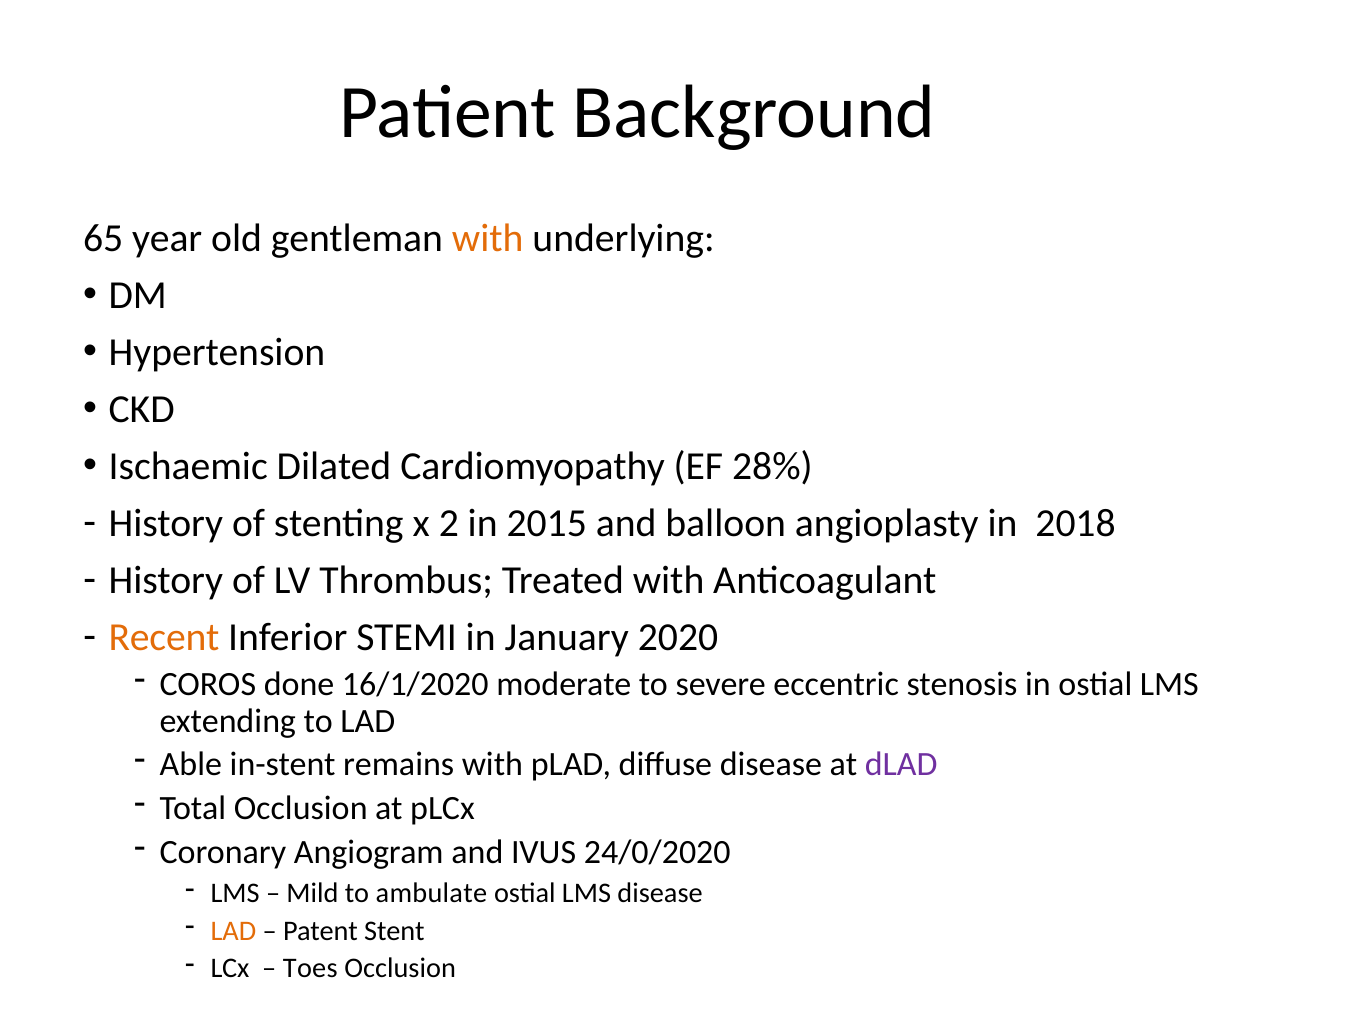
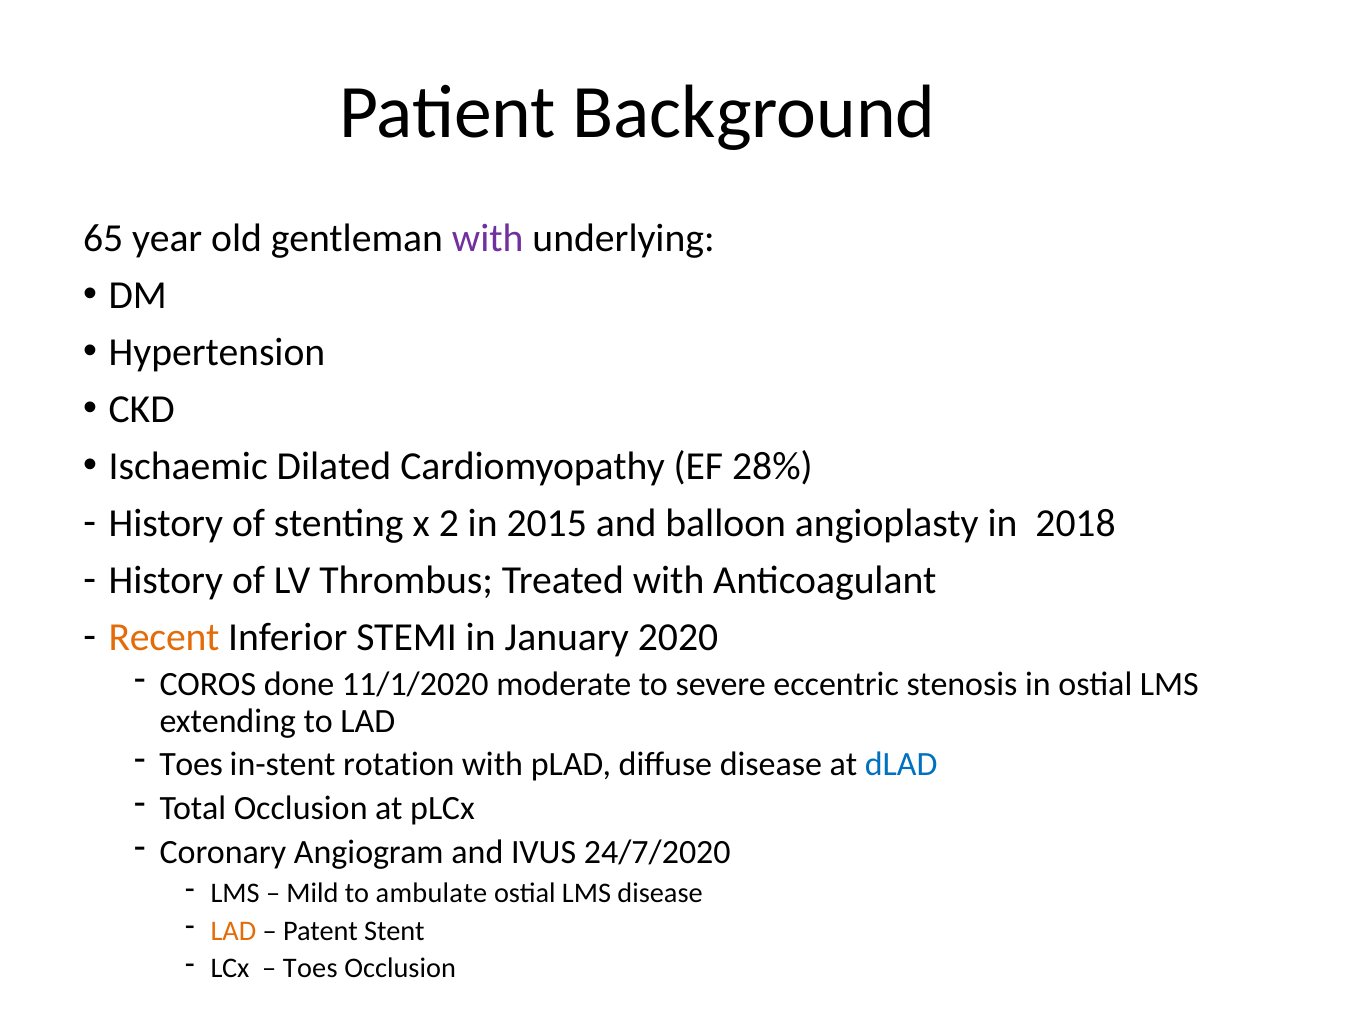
with at (488, 238) colour: orange -> purple
16/1/2020: 16/1/2020 -> 11/1/2020
Able at (191, 765): Able -> Toes
remains: remains -> rotation
dLAD colour: purple -> blue
24/0/2020: 24/0/2020 -> 24/7/2020
